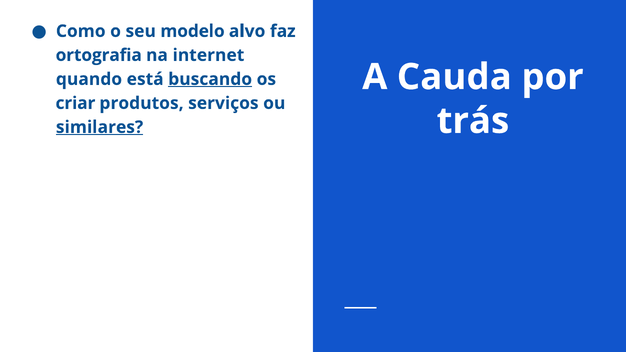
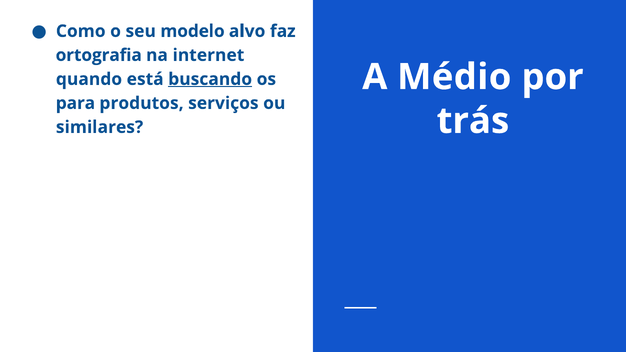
Cauda: Cauda -> Médio
criar: criar -> para
similares underline: present -> none
